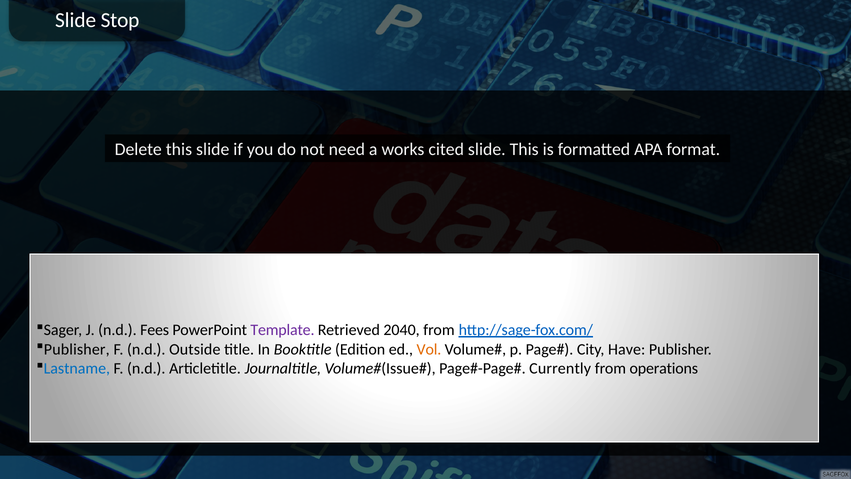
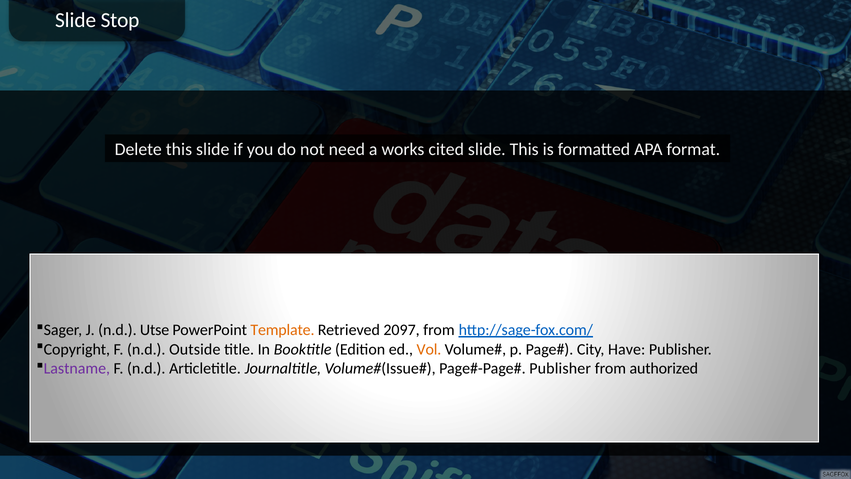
Fees: Fees -> Utse
Template colour: purple -> orange
2040: 2040 -> 2097
Publisher at (77, 349): Publisher -> Copyright
Lastname colour: blue -> purple
Currently at (560, 368): Currently -> Publisher
operations: operations -> authorized
